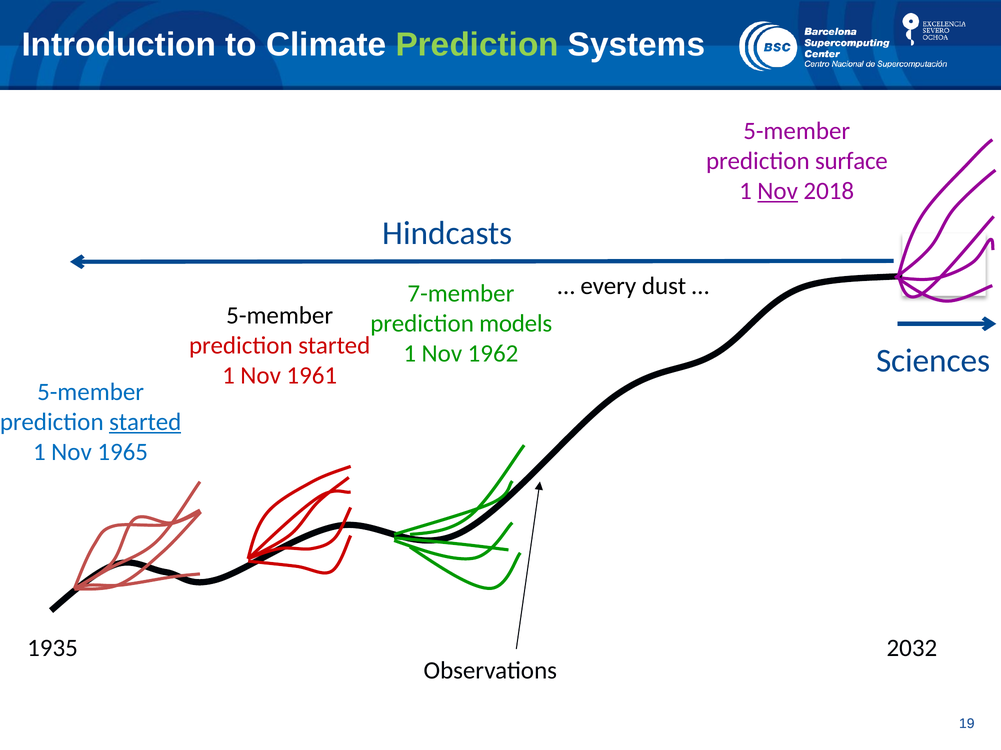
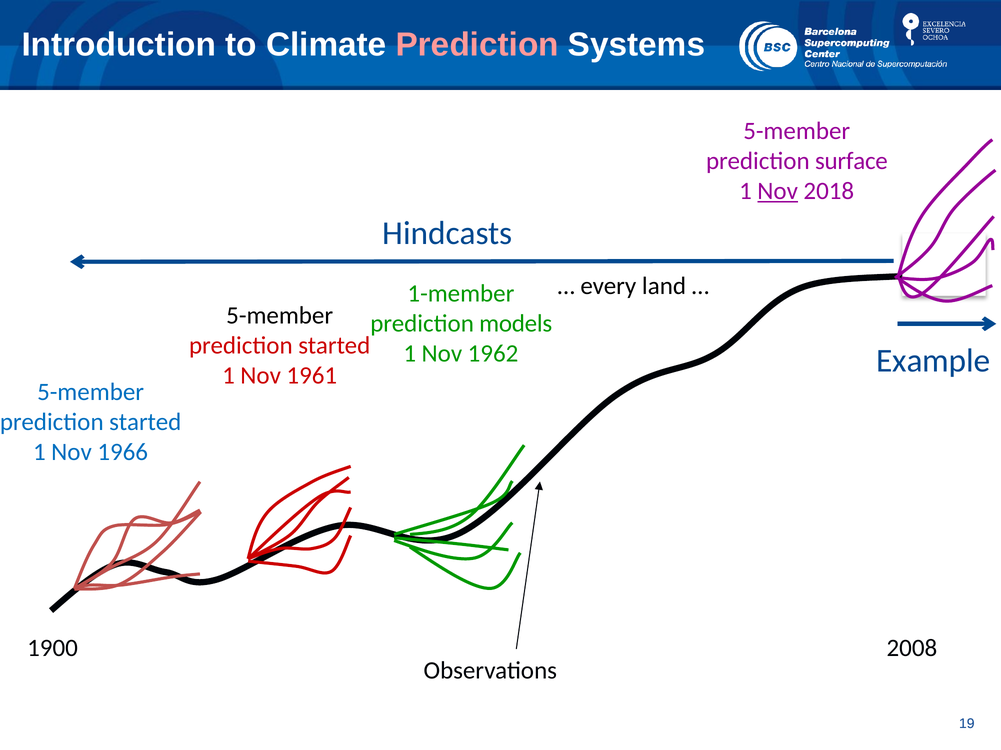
Prediction at (477, 45) colour: light green -> pink
dust: dust -> land
7-member: 7-member -> 1-member
Sciences: Sciences -> Example
started at (145, 422) underline: present -> none
1965: 1965 -> 1966
1935: 1935 -> 1900
2032: 2032 -> 2008
